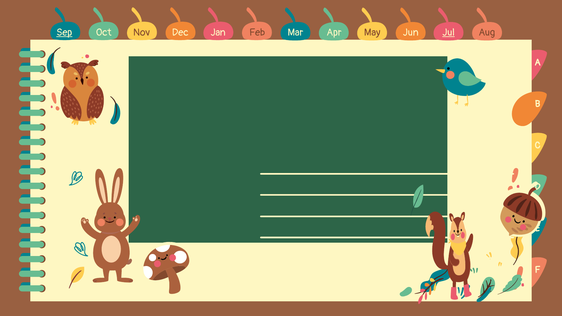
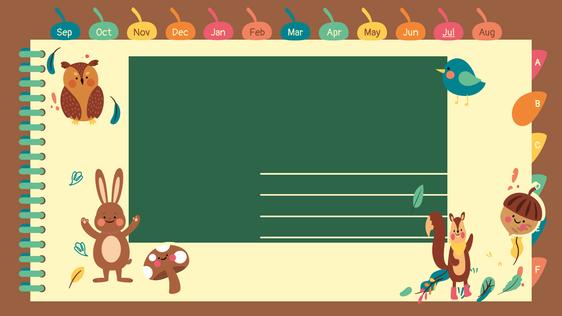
Sep underline: present -> none
